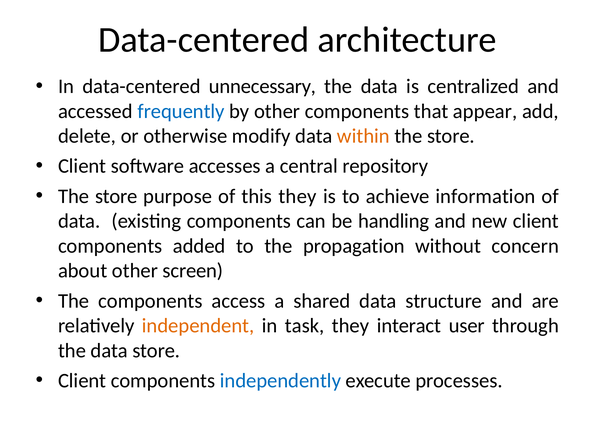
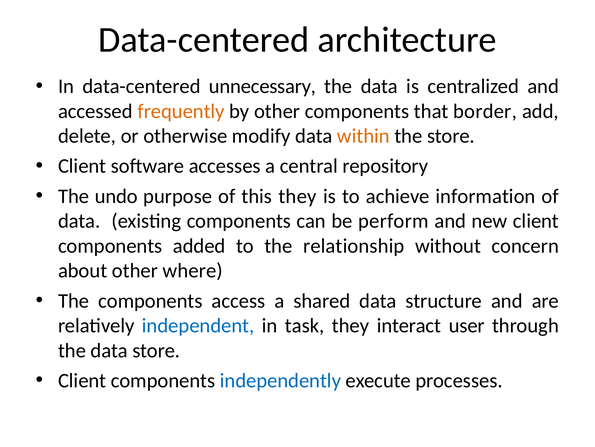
frequently colour: blue -> orange
appear: appear -> border
store at (116, 196): store -> undo
handling: handling -> perform
propagation: propagation -> relationship
screen: screen -> where
independent colour: orange -> blue
